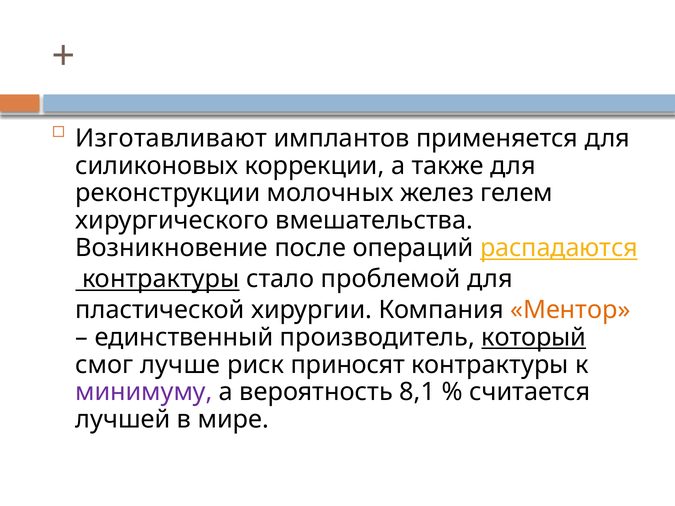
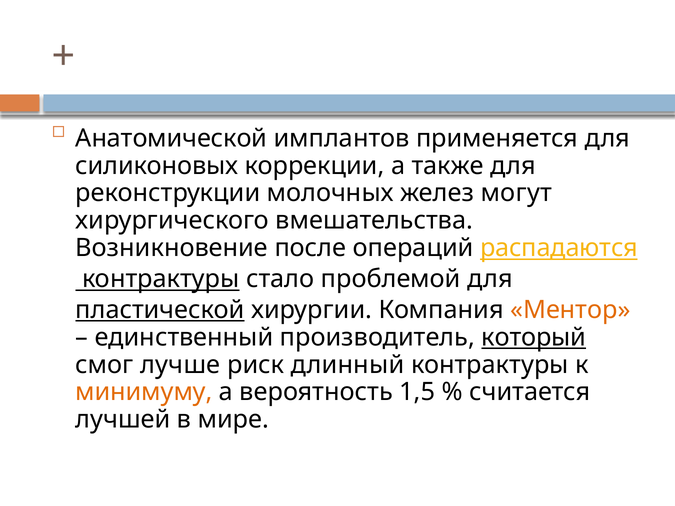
Изготавливают: Изготавливают -> Анатомической
гелем: гелем -> могут
пластической underline: none -> present
приносят: приносят -> длинный
минимуму colour: purple -> orange
8,1: 8,1 -> 1,5
